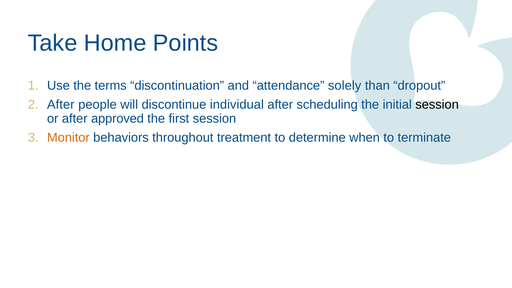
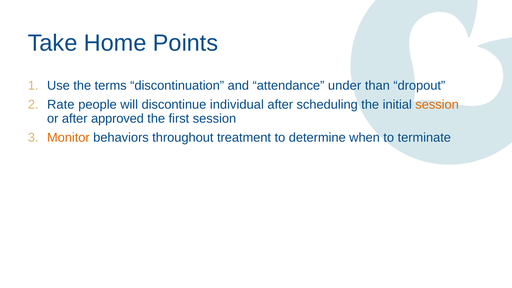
solely: solely -> under
After at (61, 105): After -> Rate
session at (437, 105) colour: black -> orange
